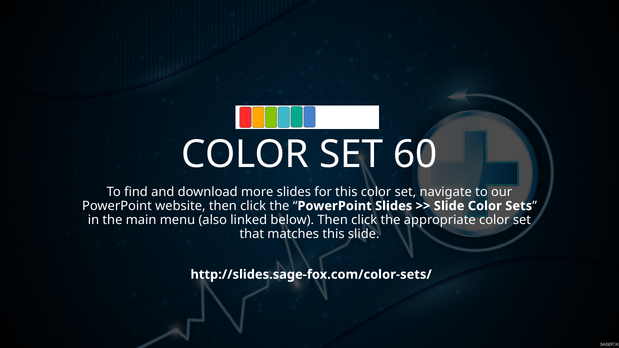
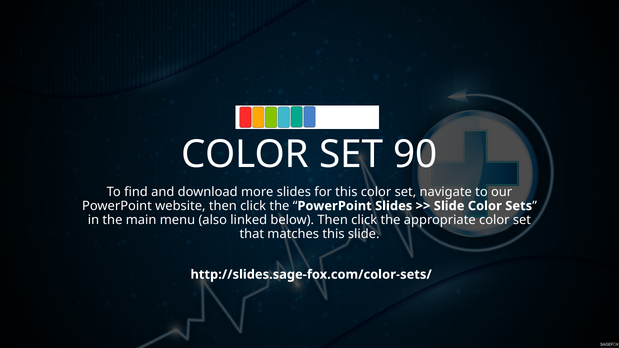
60: 60 -> 90
